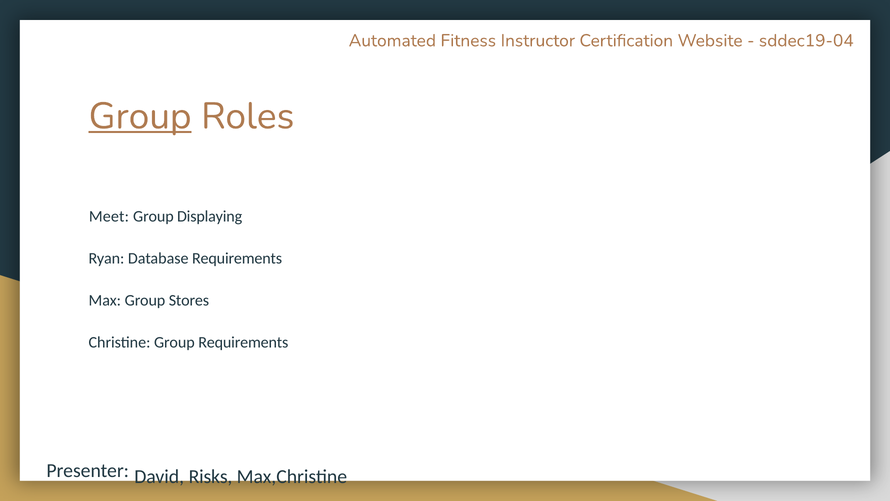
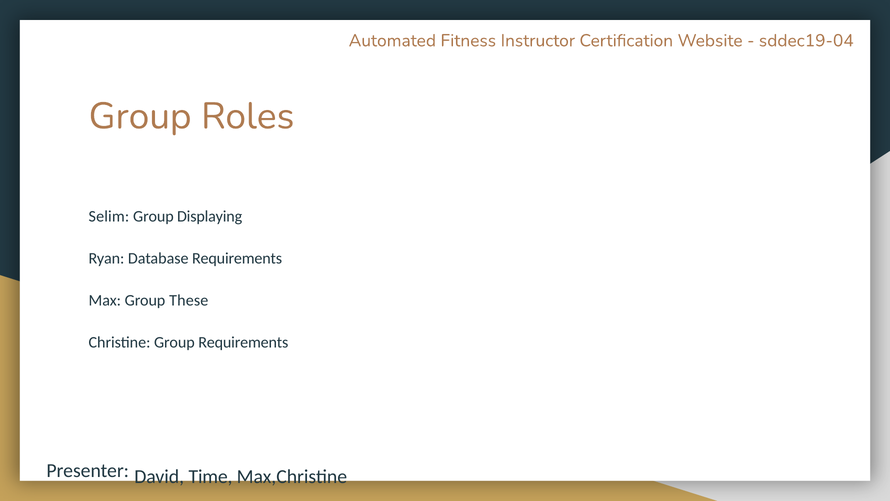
Group at (140, 116) underline: present -> none
Meet: Meet -> Selim
Stores: Stores -> These
Risks: Risks -> Time
